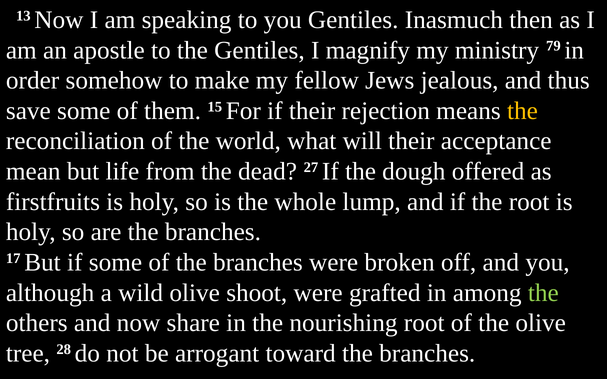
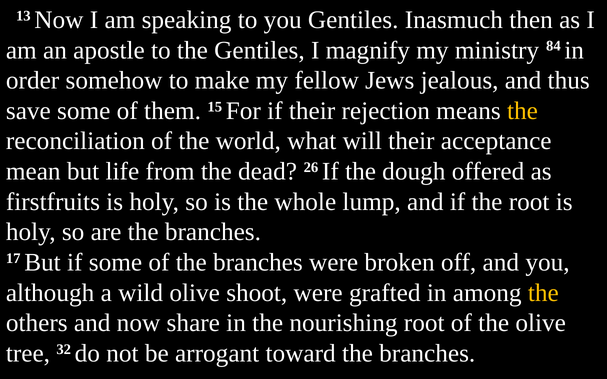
79: 79 -> 84
27: 27 -> 26
the at (543, 293) colour: light green -> yellow
28: 28 -> 32
